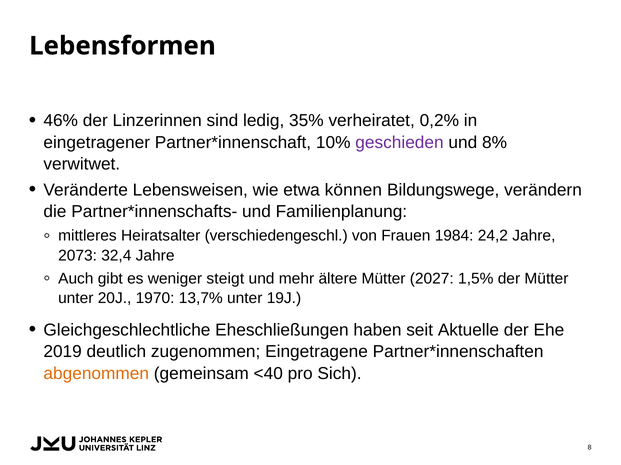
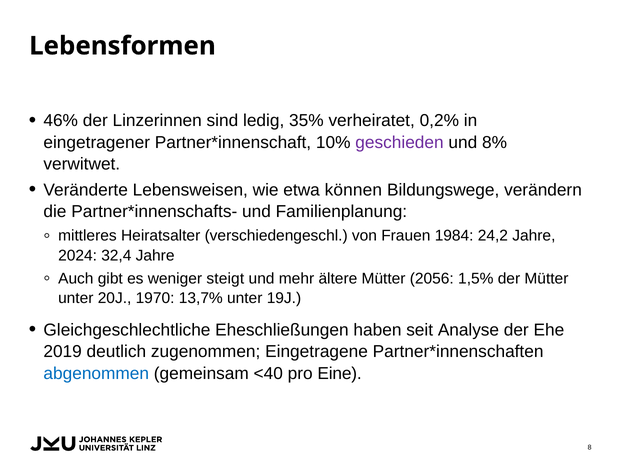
2073: 2073 -> 2024
2027: 2027 -> 2056
Aktuelle: Aktuelle -> Analyse
abgenommen colour: orange -> blue
Sich: Sich -> Eine
